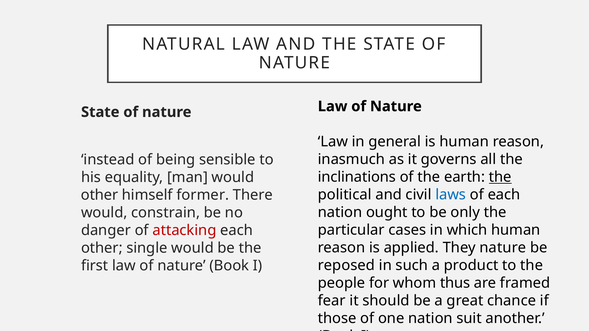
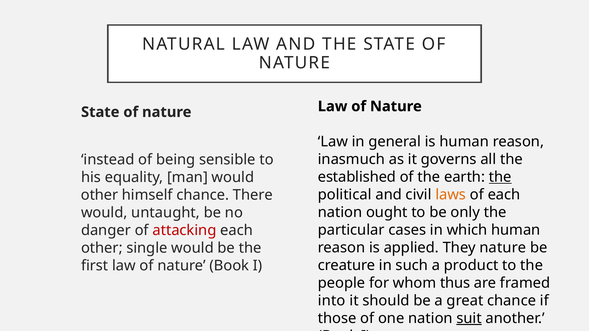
inclinations: inclinations -> established
laws colour: blue -> orange
himself former: former -> chance
constrain: constrain -> untaught
reposed: reposed -> creature
fear: fear -> into
suit underline: none -> present
